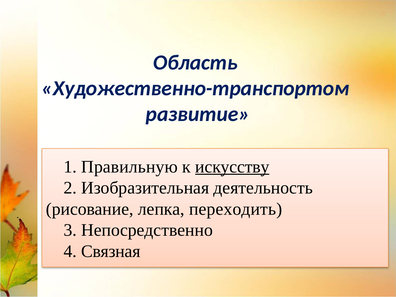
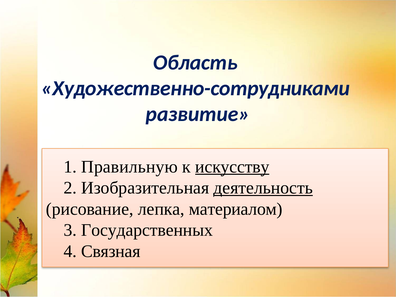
Художественно-транспортом: Художественно-транспортом -> Художественно-сотрудниками
деятельность underline: none -> present
переходить: переходить -> материалом
Непосредственно: Непосредственно -> Государственных
